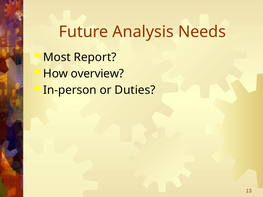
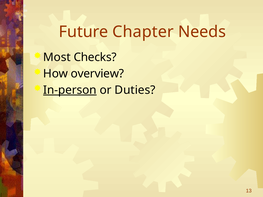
Analysis: Analysis -> Chapter
Report: Report -> Checks
In-person underline: none -> present
